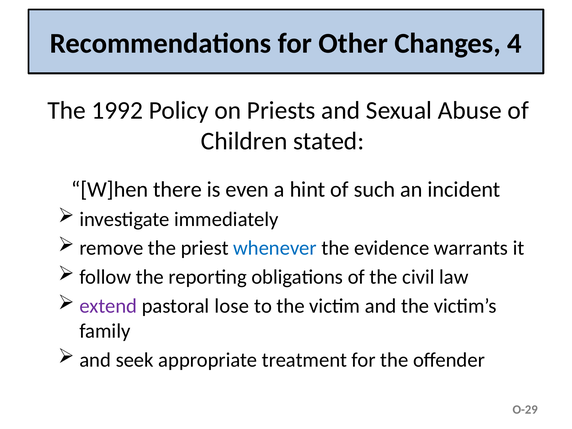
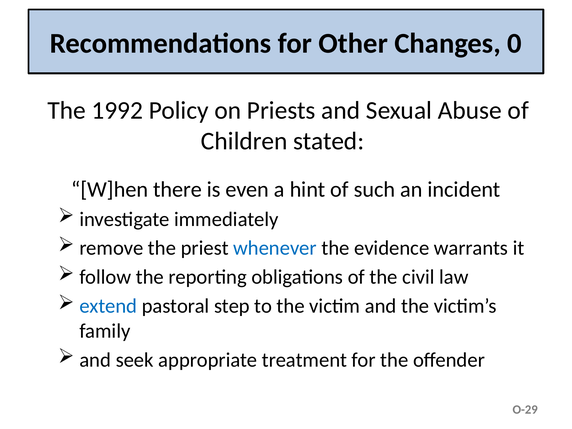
4: 4 -> 0
extend colour: purple -> blue
lose: lose -> step
